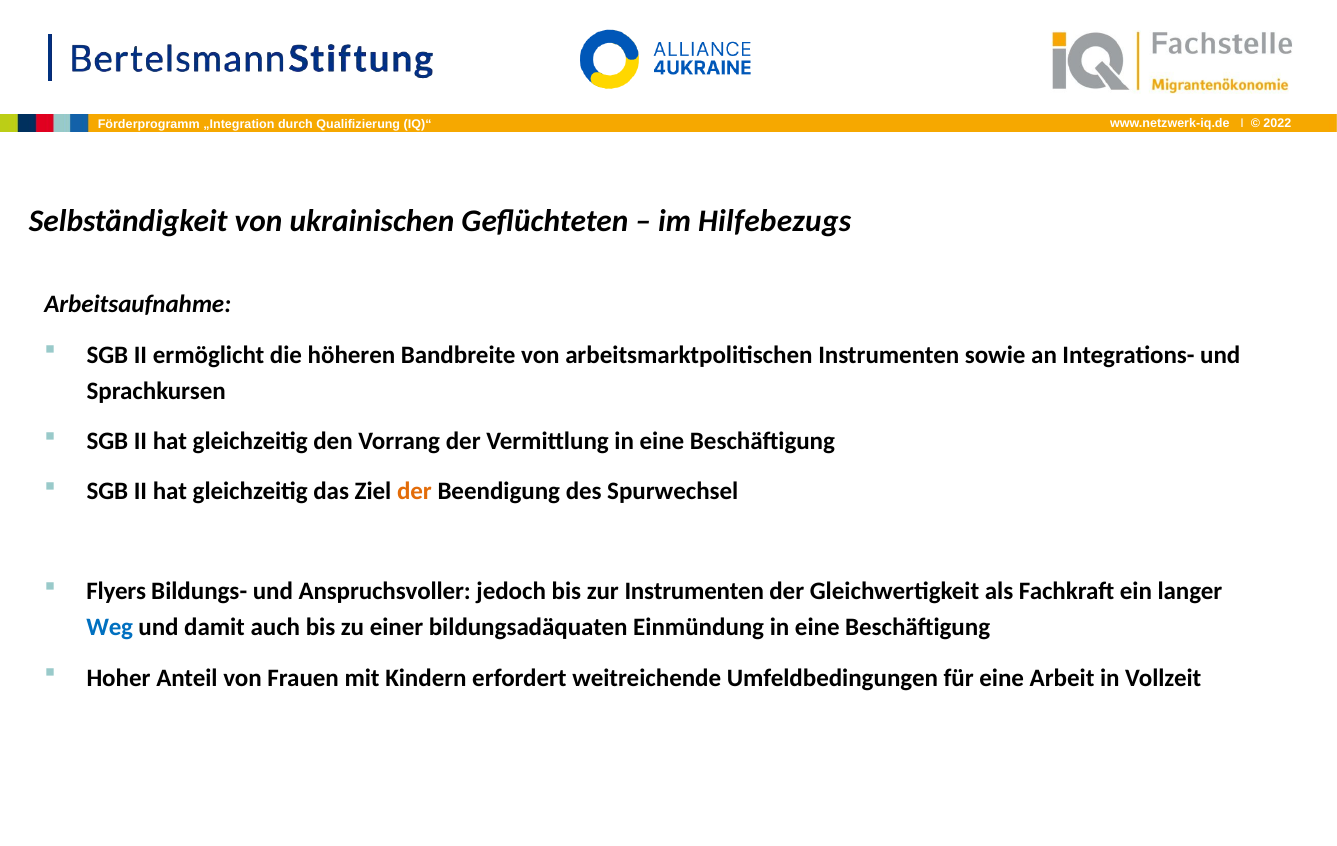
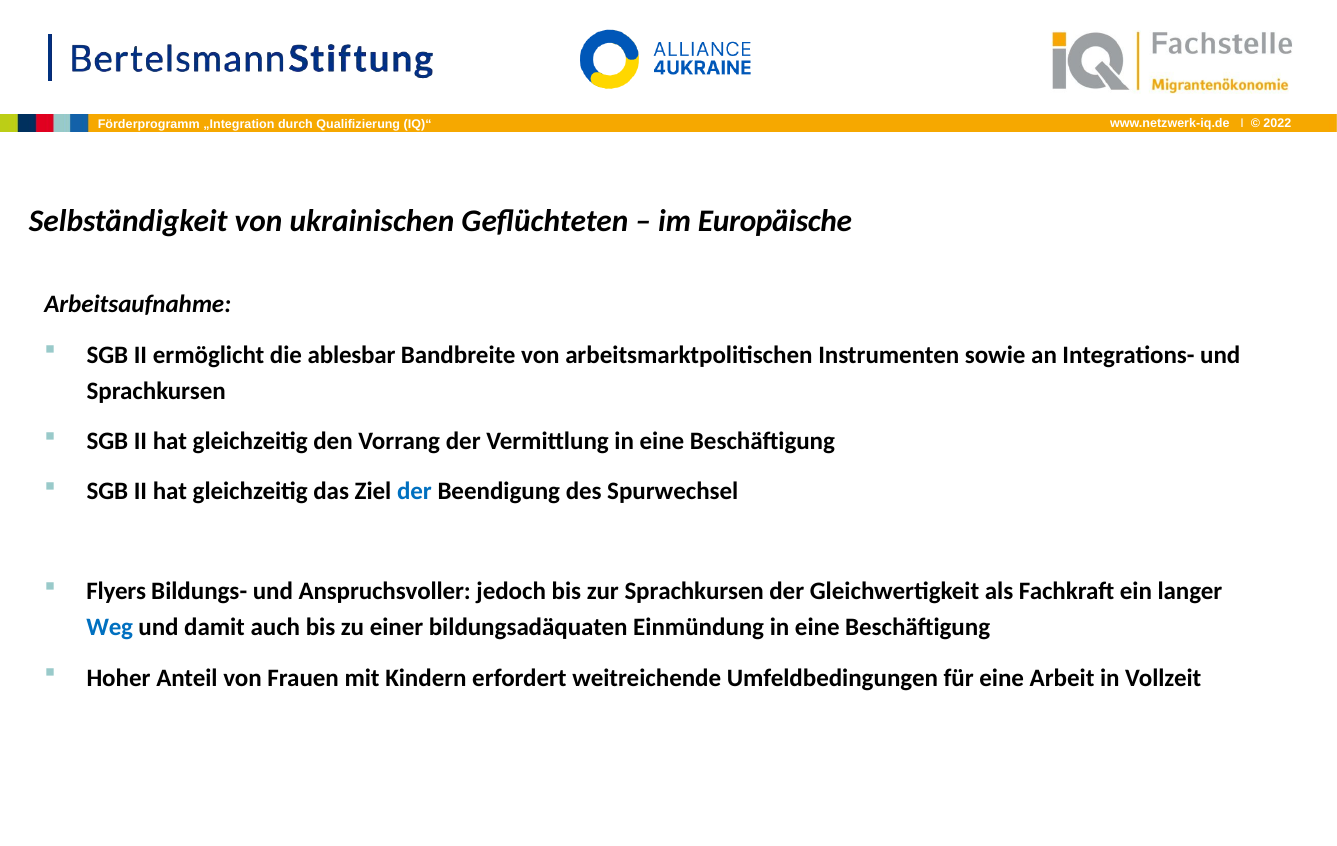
Hilfebezugs: Hilfebezugs -> Europäische
höheren: höheren -> ablesbar
der at (414, 491) colour: orange -> blue
zur Instrumenten: Instrumenten -> Sprachkursen
